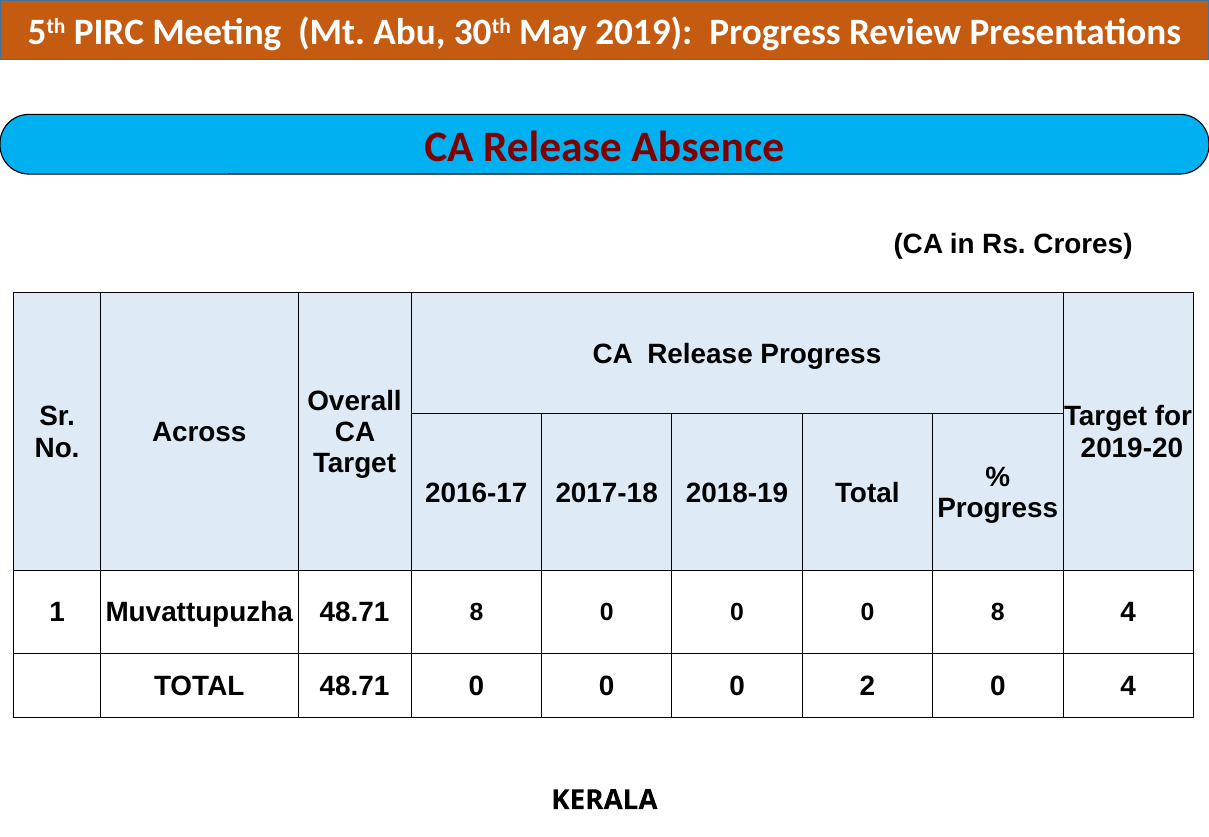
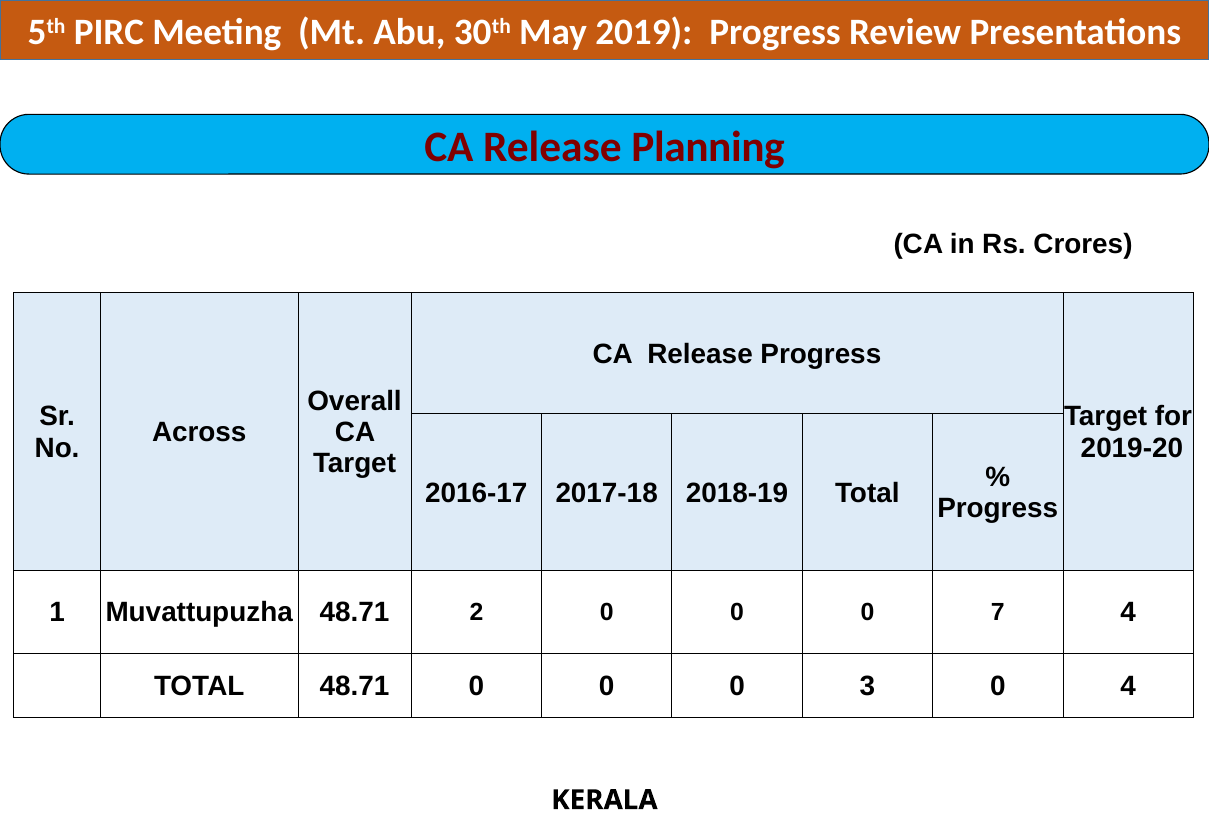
Absence: Absence -> Planning
48.71 8: 8 -> 2
0 8: 8 -> 7
2: 2 -> 3
